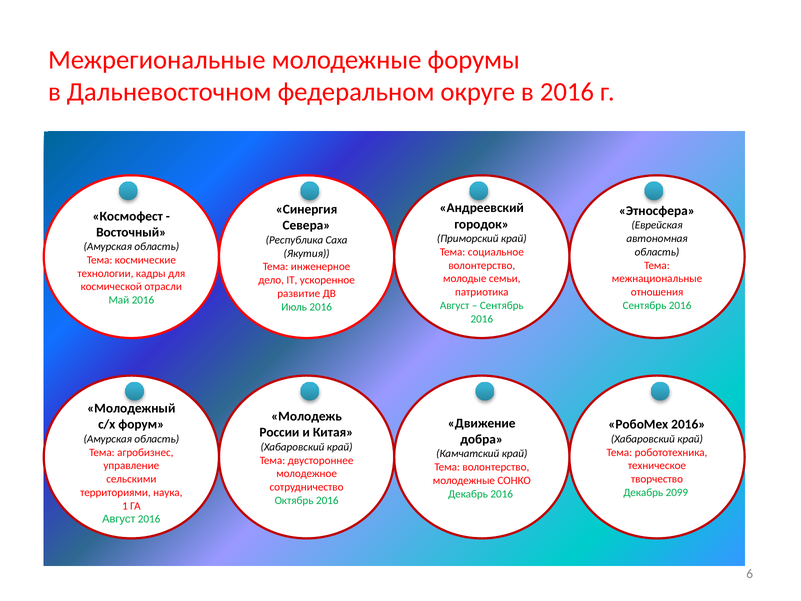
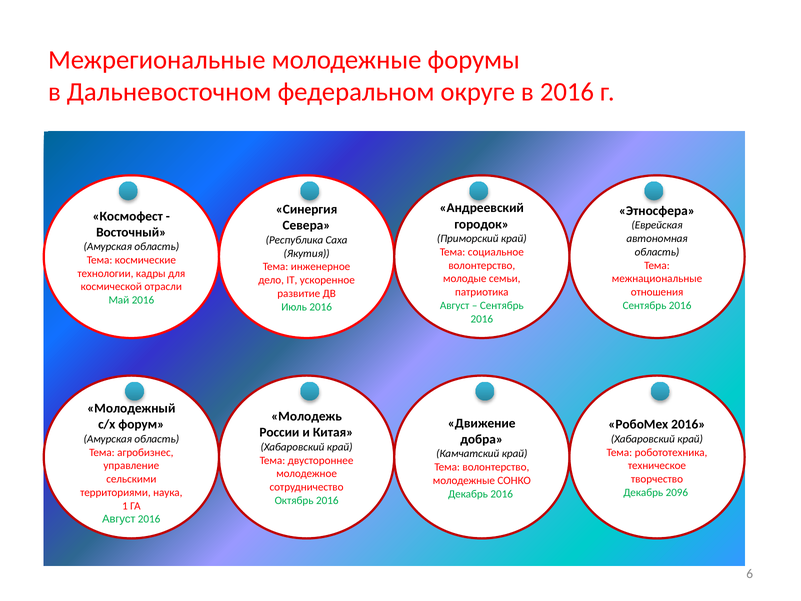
2099: 2099 -> 2096
